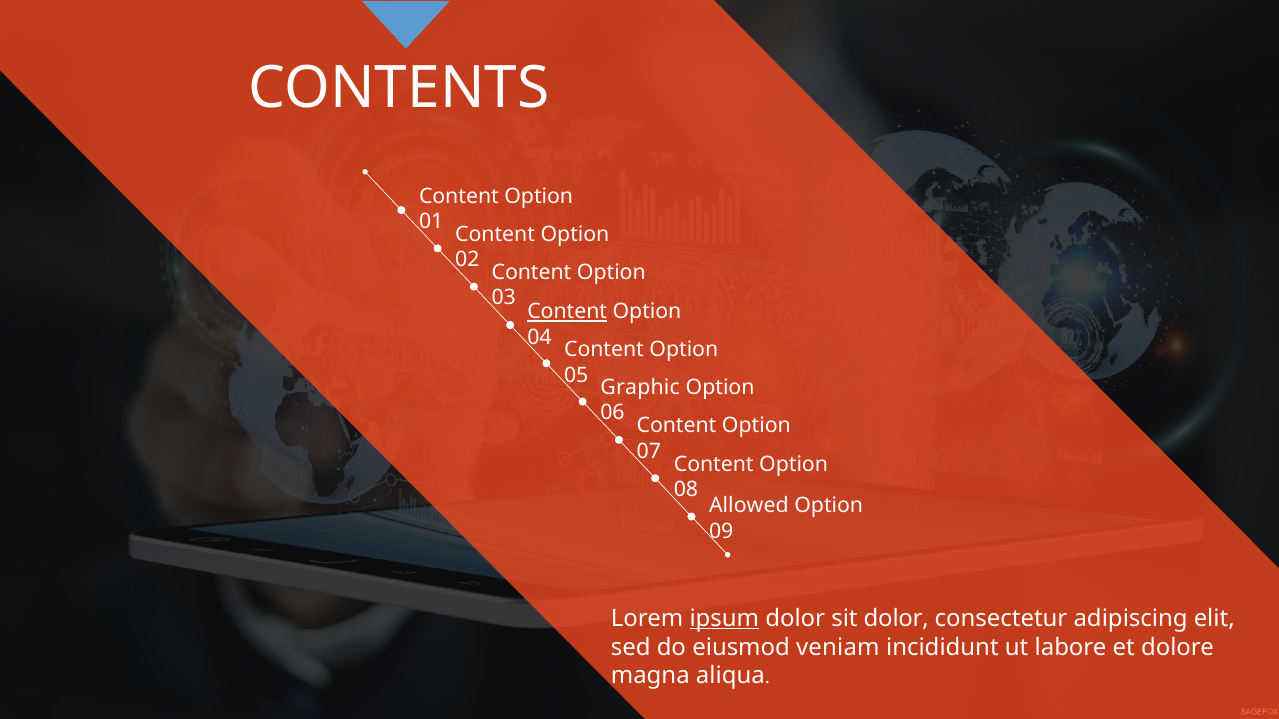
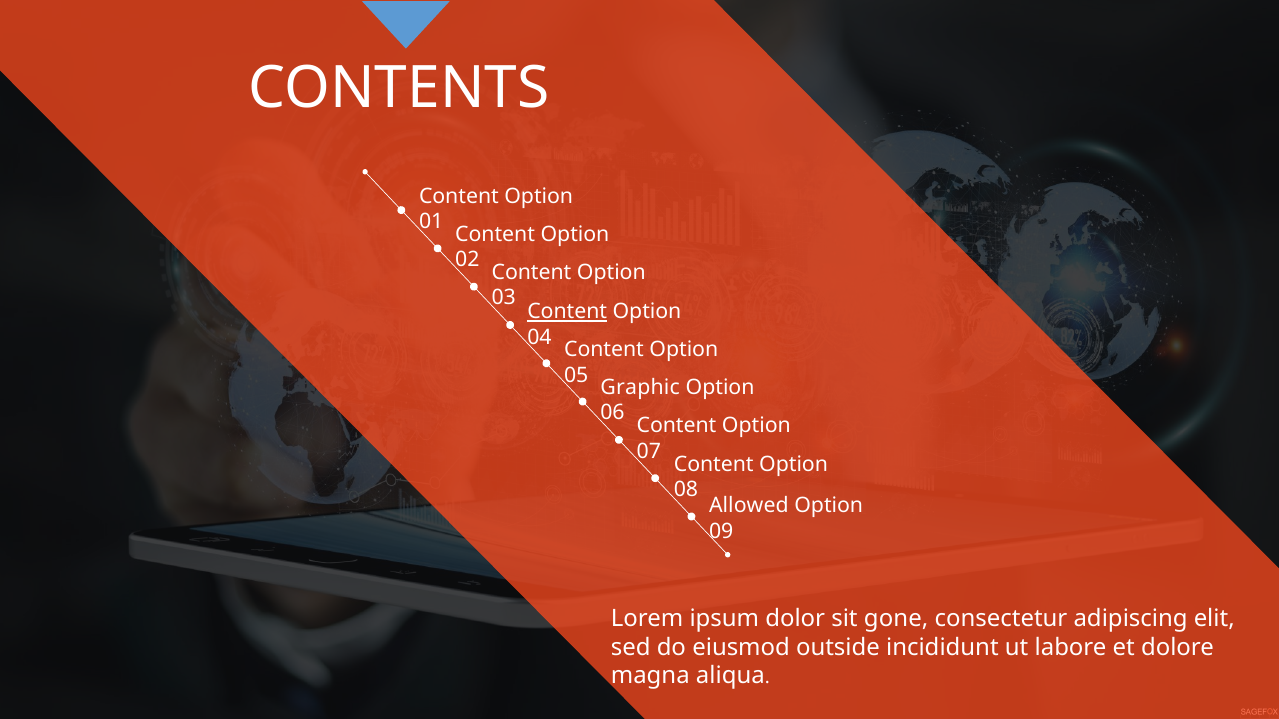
ipsum underline: present -> none
sit dolor: dolor -> gone
veniam: veniam -> outside
